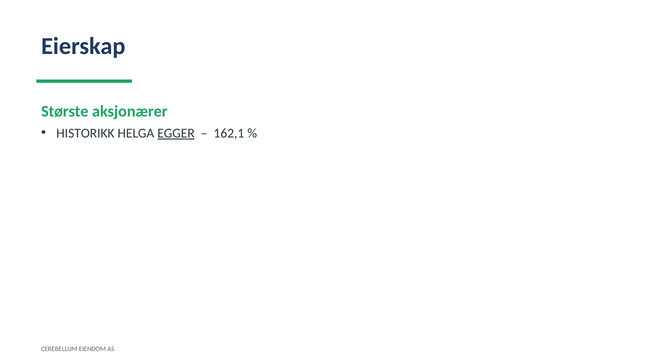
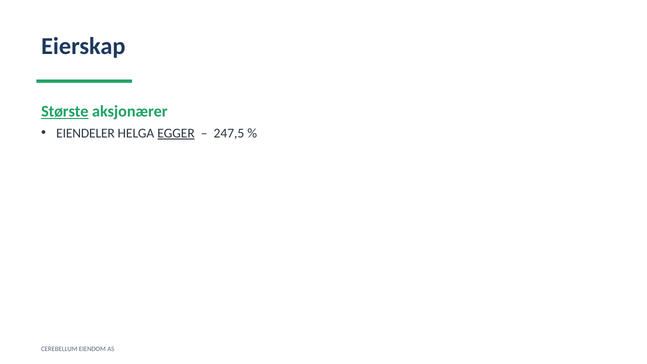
Største underline: none -> present
HISTORIKK: HISTORIKK -> EIENDELER
162,1: 162,1 -> 247,5
